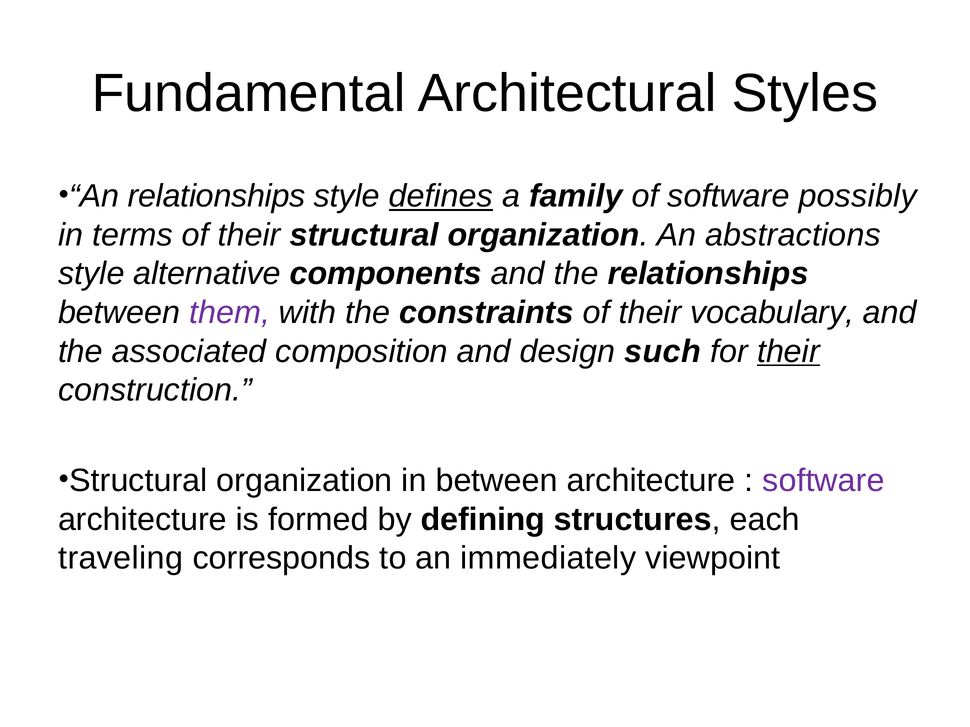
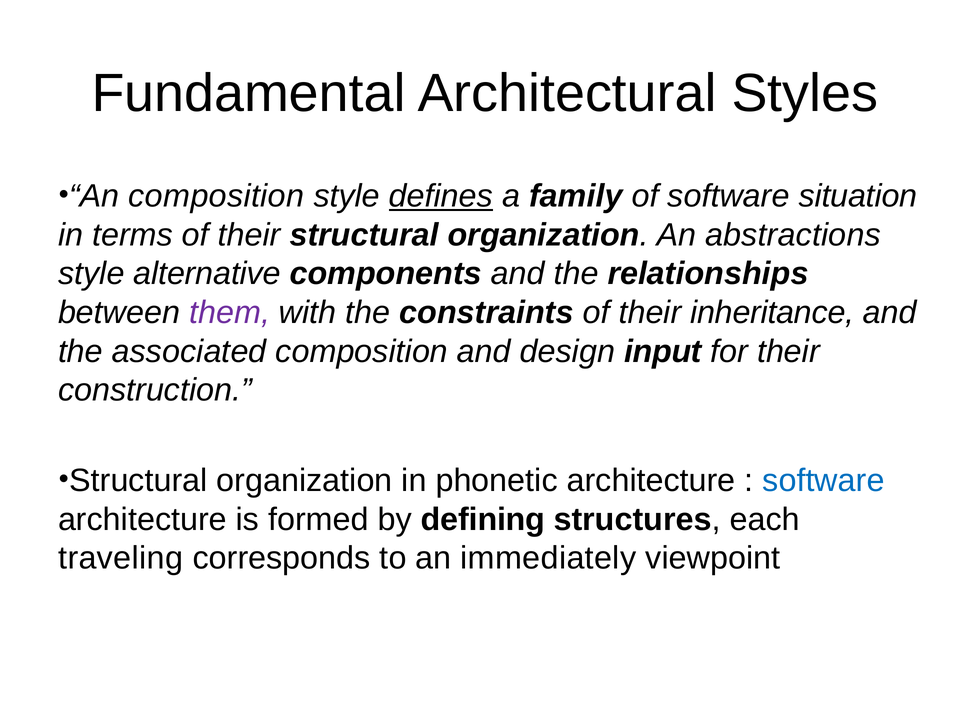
relationships at (217, 196): relationships -> composition
possibly: possibly -> situation
vocabulary: vocabulary -> inheritance
such: such -> input
their at (788, 352) underline: present -> none
in between: between -> phonetic
software at (823, 481) colour: purple -> blue
